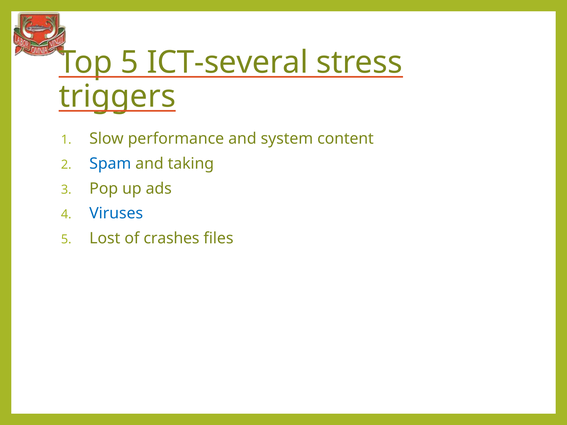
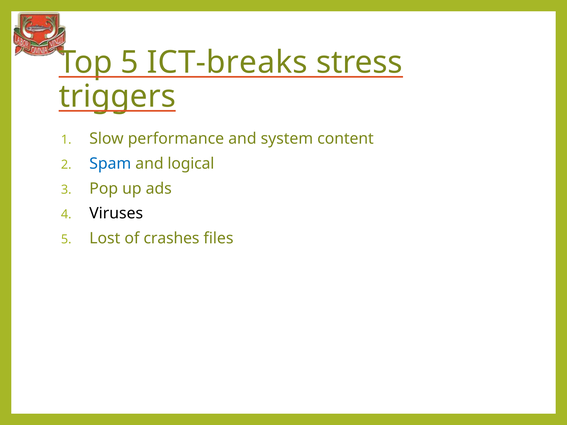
ICT-several: ICT-several -> ICT-breaks
taking: taking -> logical
Viruses colour: blue -> black
